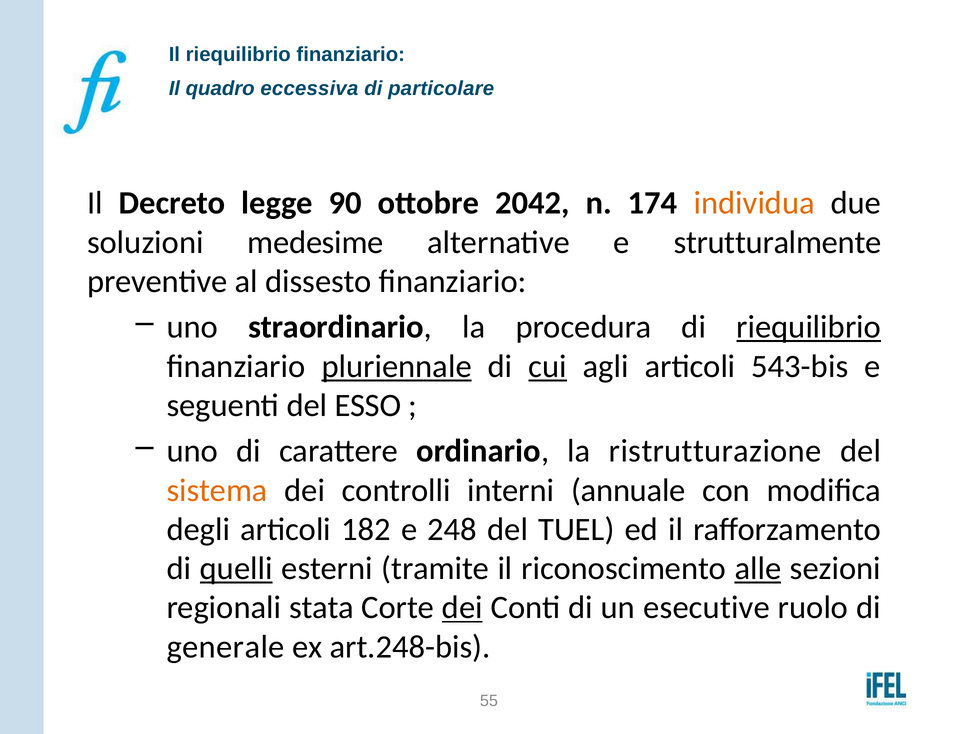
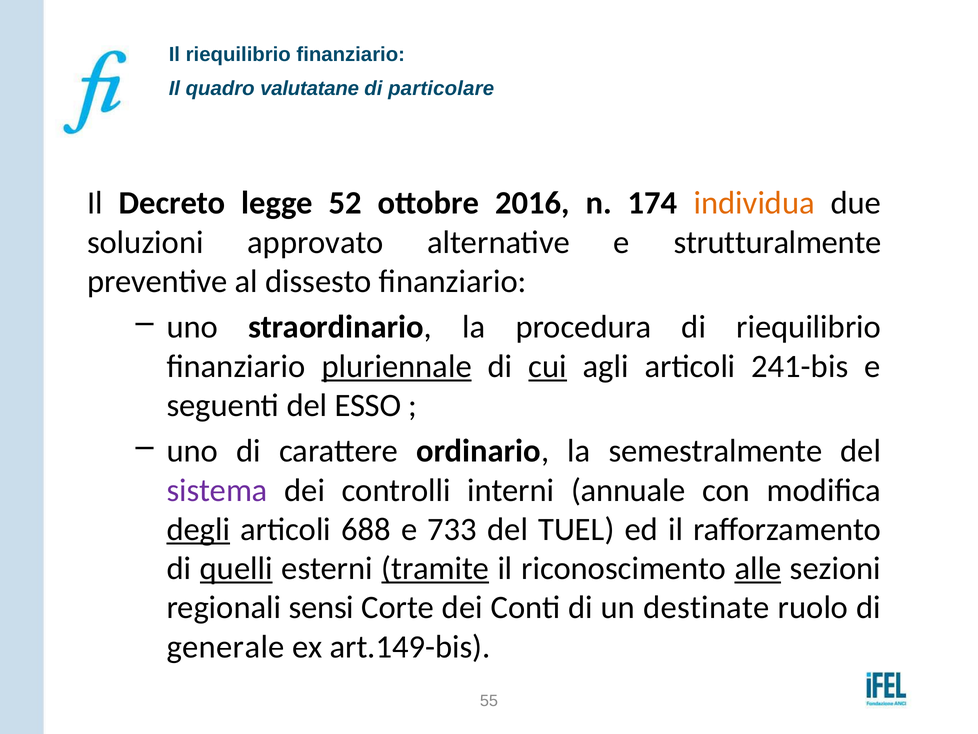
eccessiva: eccessiva -> valutatane
90: 90 -> 52
2042: 2042 -> 2016
medesime: medesime -> approvato
riequilibrio at (809, 327) underline: present -> none
543-bis: 543-bis -> 241-bis
ristrutturazione: ristrutturazione -> semestralmente
sistema colour: orange -> purple
degli underline: none -> present
182: 182 -> 688
248: 248 -> 733
tramite underline: none -> present
stata: stata -> sensi
dei at (462, 607) underline: present -> none
esecutive: esecutive -> destinate
art.248-bis: art.248-bis -> art.149-bis
